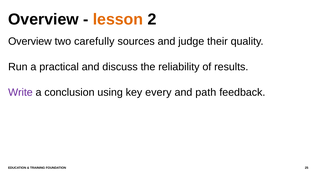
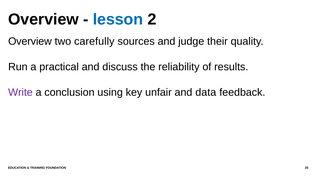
lesson colour: orange -> blue
every: every -> unfair
path: path -> data
